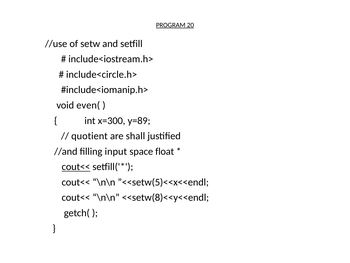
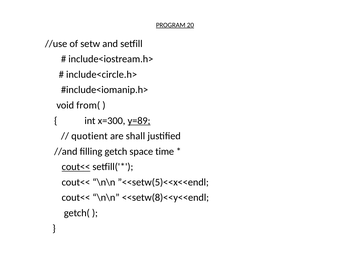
even(: even( -> from(
y=89 underline: none -> present
input: input -> getch
float: float -> time
